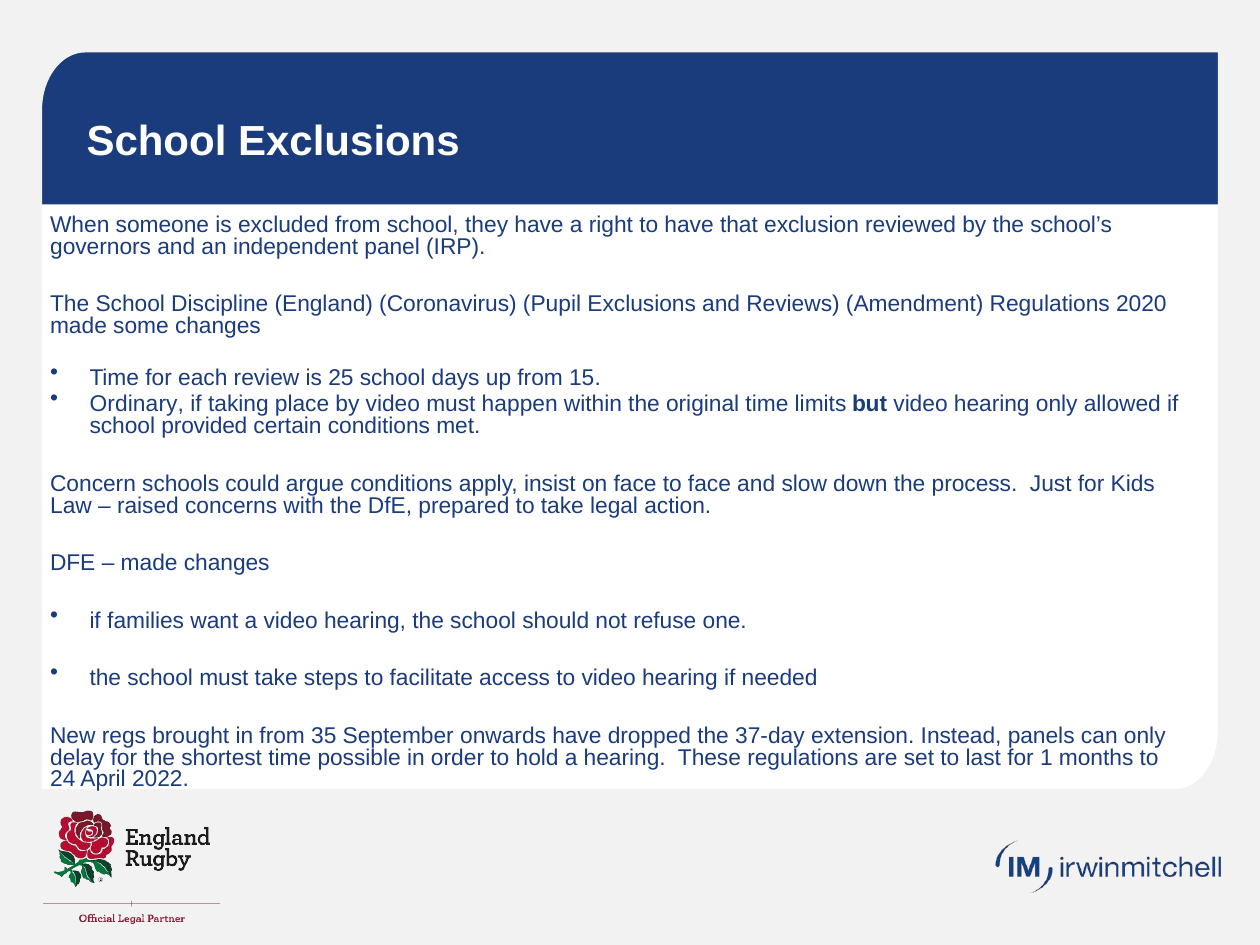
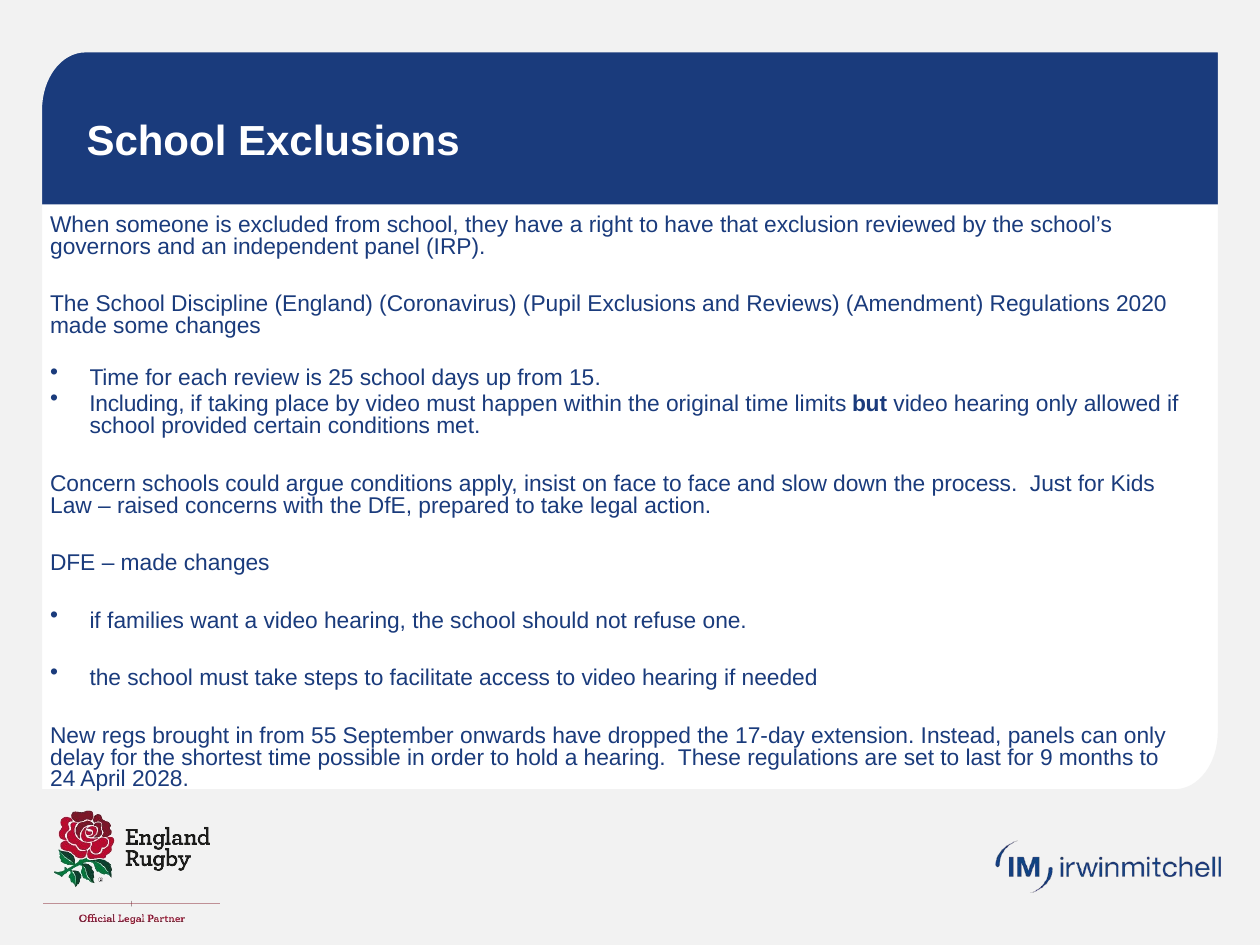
Ordinary: Ordinary -> Including
35: 35 -> 55
37-day: 37-day -> 17-day
1: 1 -> 9
2022: 2022 -> 2028
